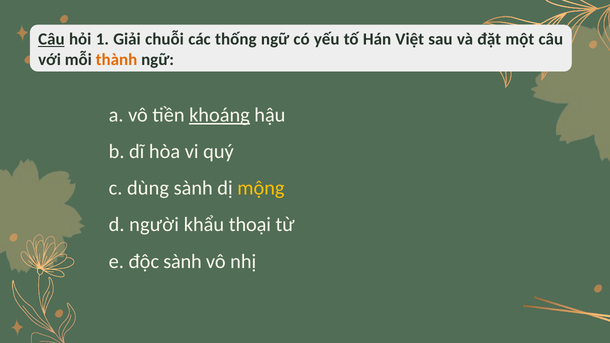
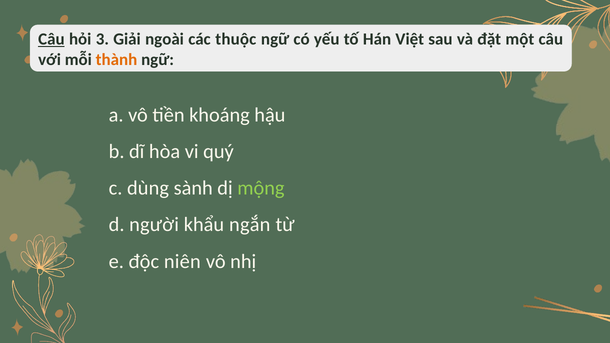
1: 1 -> 3
chuỗi: chuỗi -> ngoài
thống: thống -> thuộc
khoáng underline: present -> none
mộng colour: yellow -> light green
thoại: thoại -> ngắn
độc sành: sành -> niên
